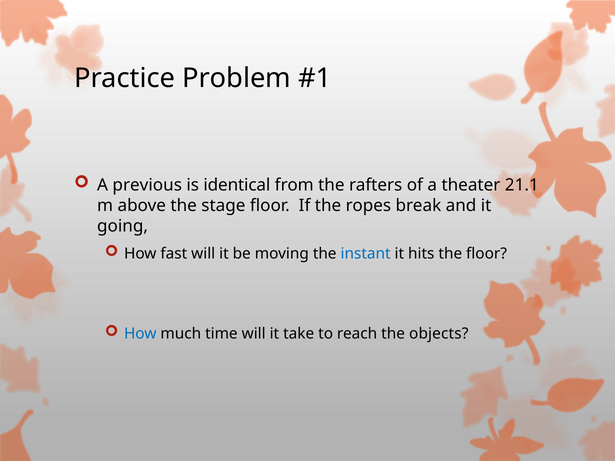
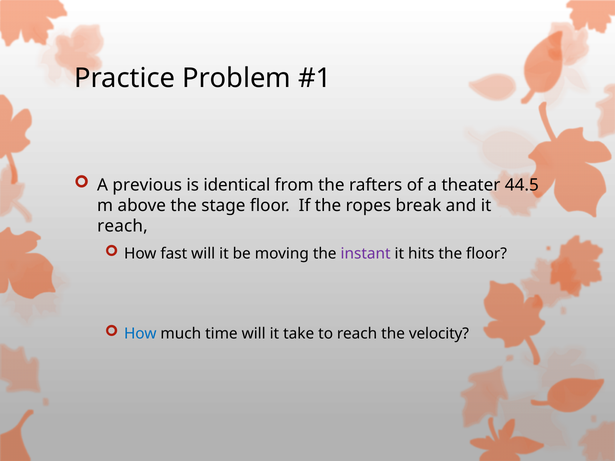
21.1: 21.1 -> 44.5
going at (123, 226): going -> reach
instant colour: blue -> purple
objects: objects -> velocity
